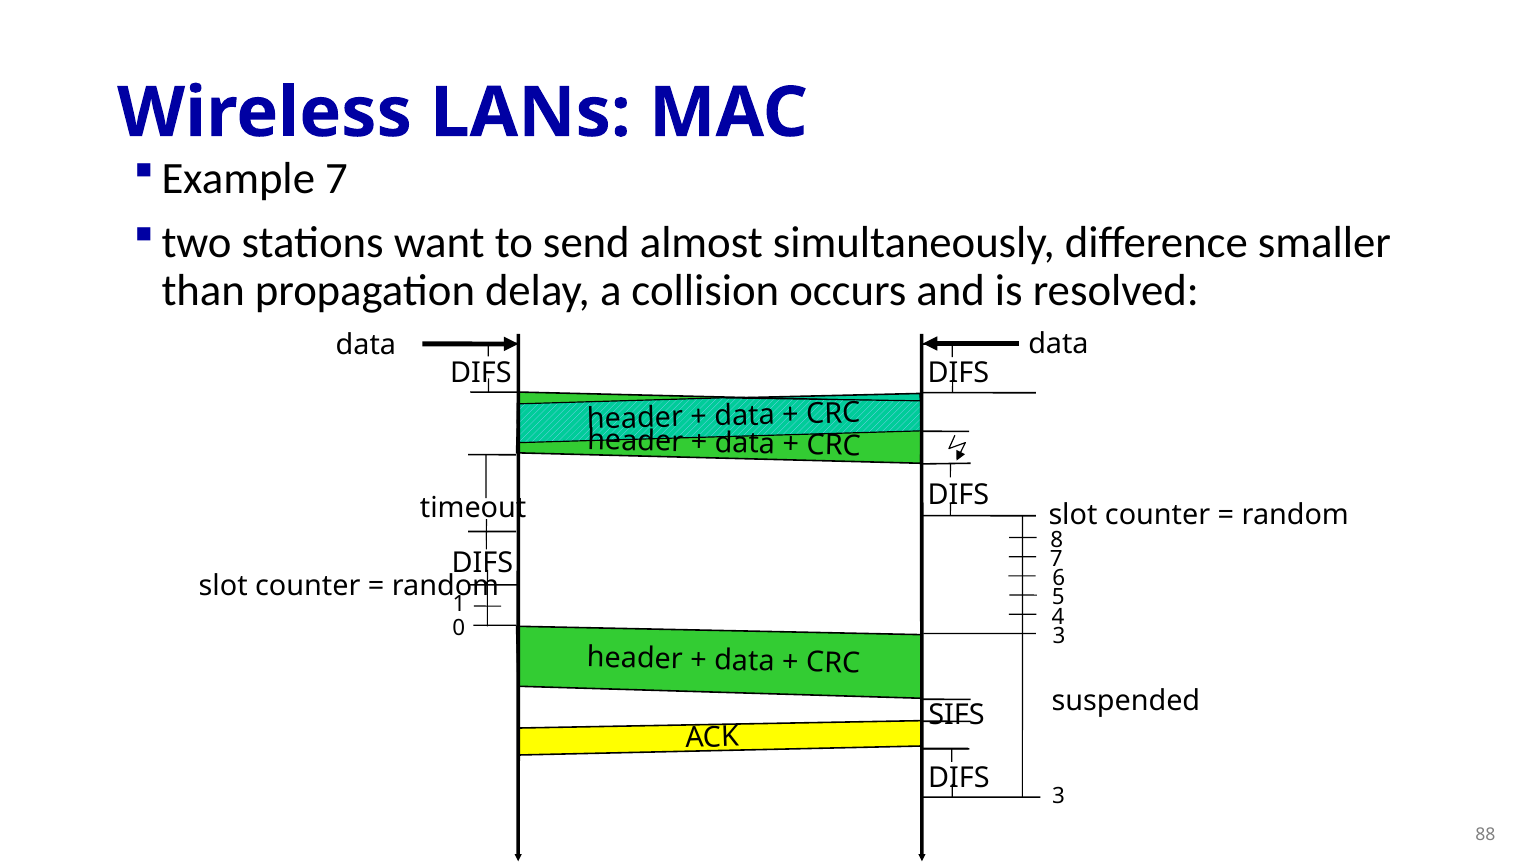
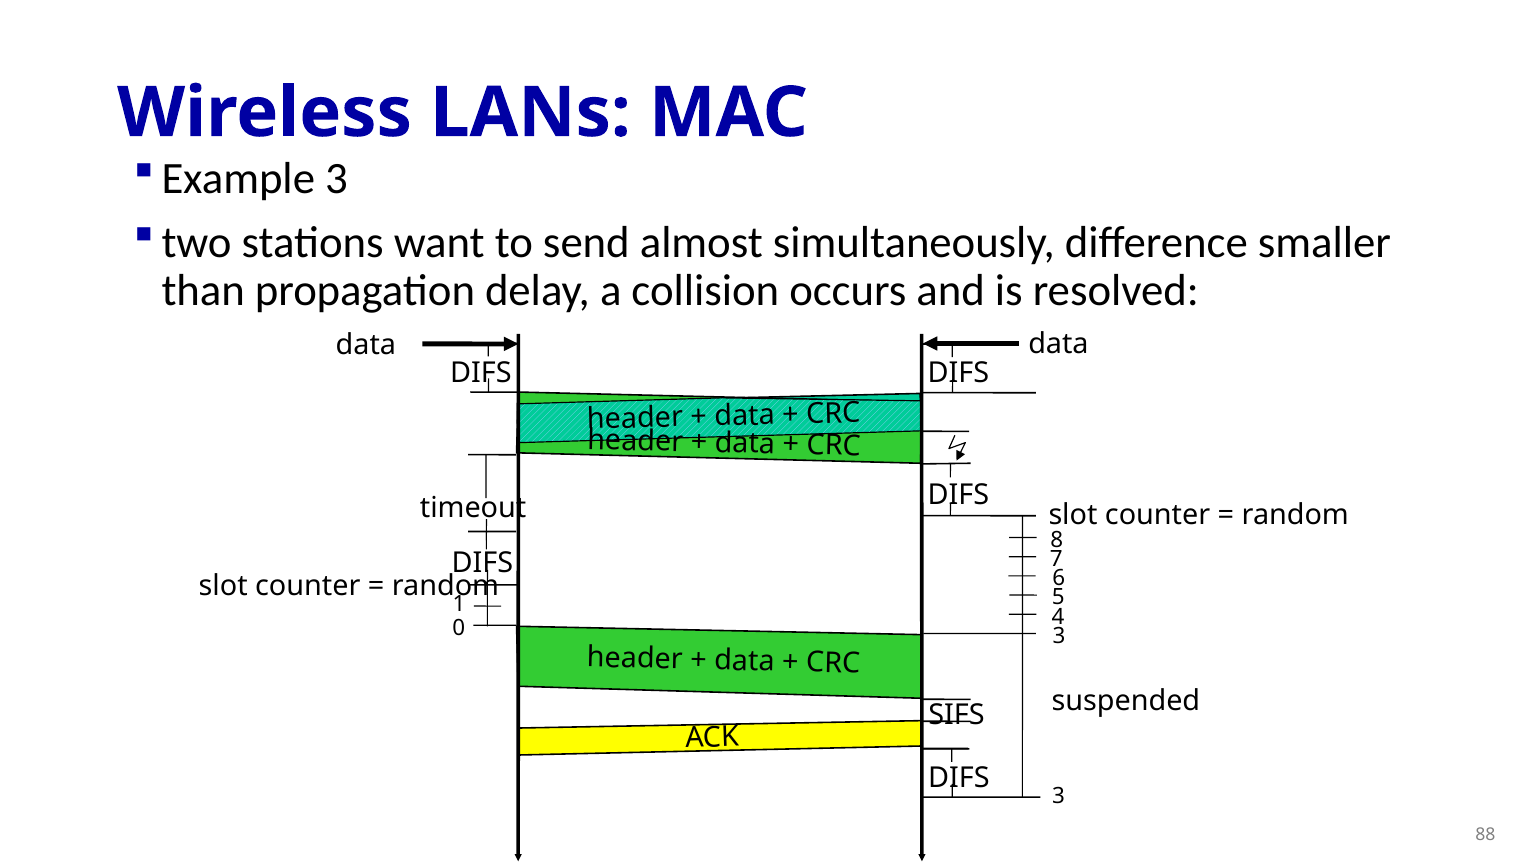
Example 7: 7 -> 3
